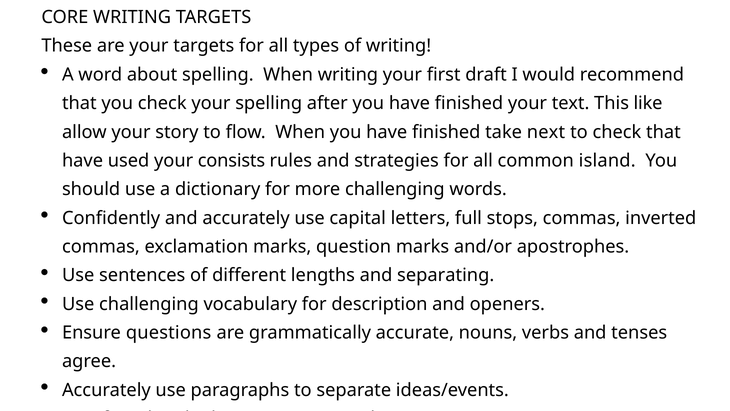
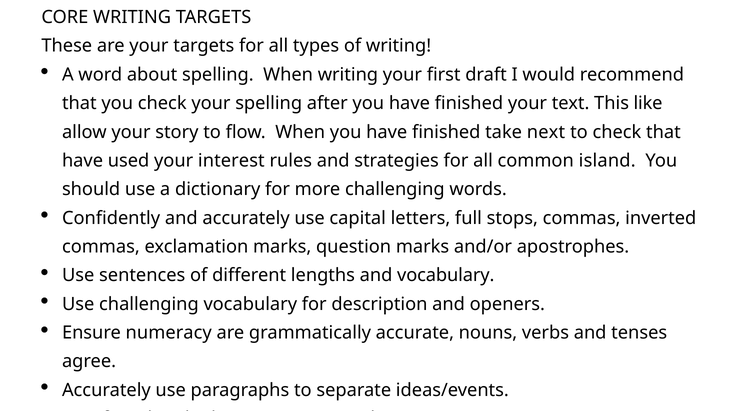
consists: consists -> interest
and separating: separating -> vocabulary
questions: questions -> numeracy
